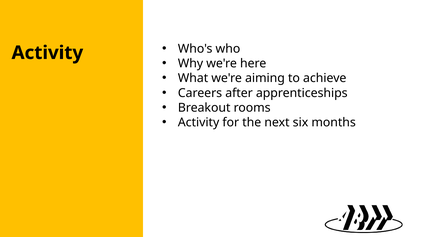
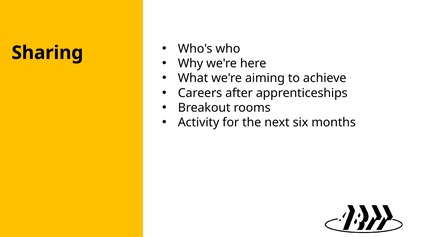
Activity at (47, 53): Activity -> Sharing
